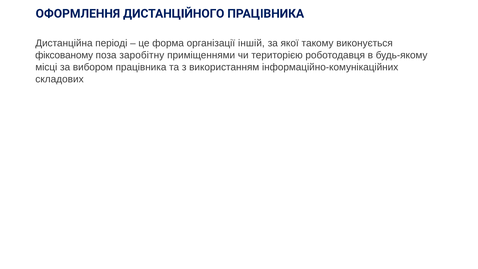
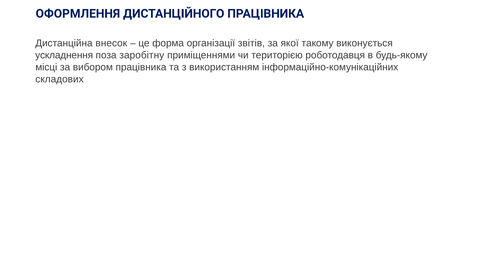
періоді: періоді -> внесок
іншій: іншій -> звітів
фіксованому: фіксованому -> ускладнення
